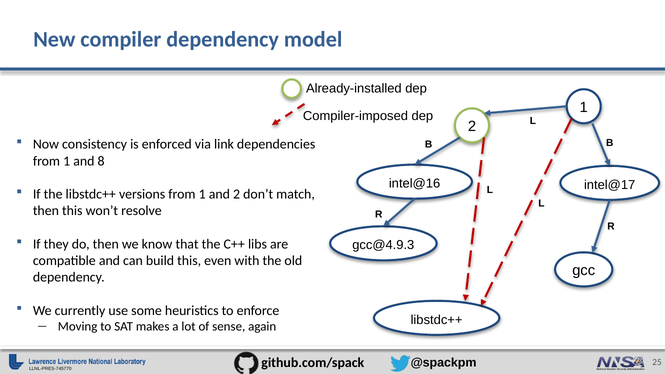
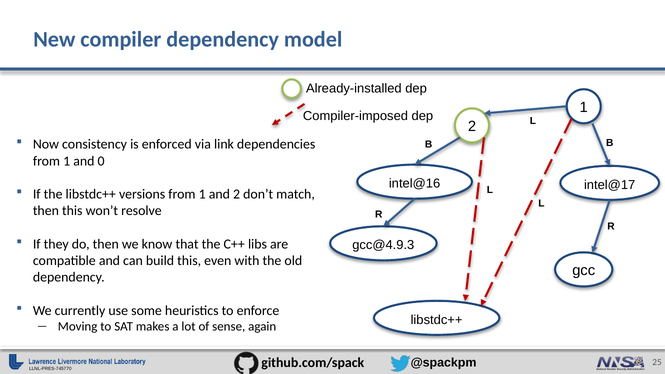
8: 8 -> 0
